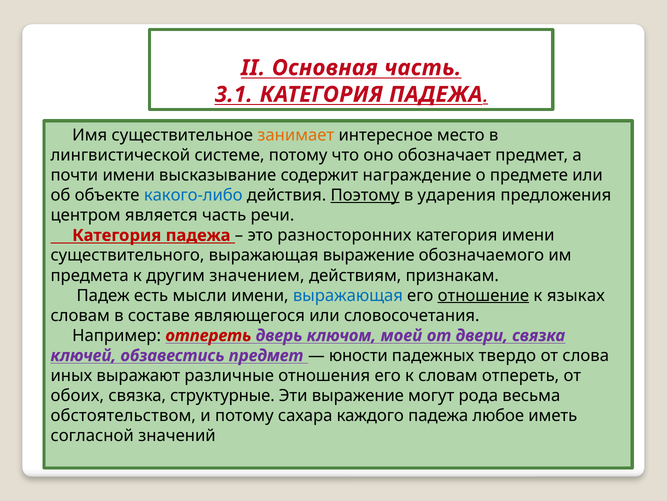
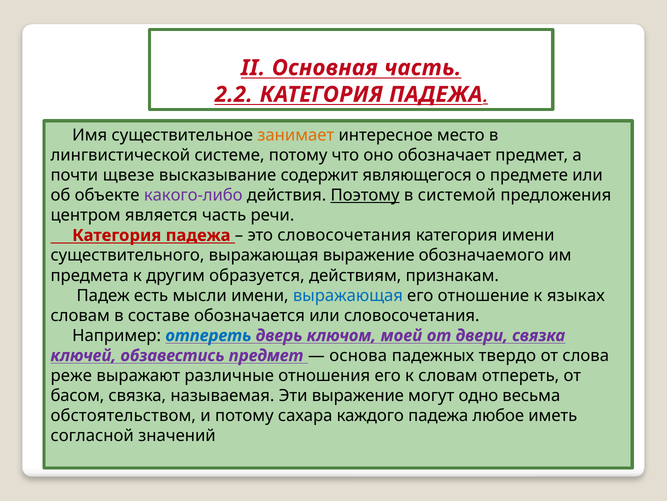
3.1: 3.1 -> 2.2
почти имени: имени -> щвезе
награждение: награждение -> являющегося
какого-либо colour: blue -> purple
ударения: ударения -> системой
это разносторонних: разносторонних -> словосочетания
значением: значением -> образуется
отношение underline: present -> none
являющегося: являющегося -> обозначается
отпереть at (208, 335) colour: red -> blue
юности: юности -> основа
иных: иных -> реже
обоих: обоих -> басом
структурные: структурные -> называемая
рода: рода -> одно
